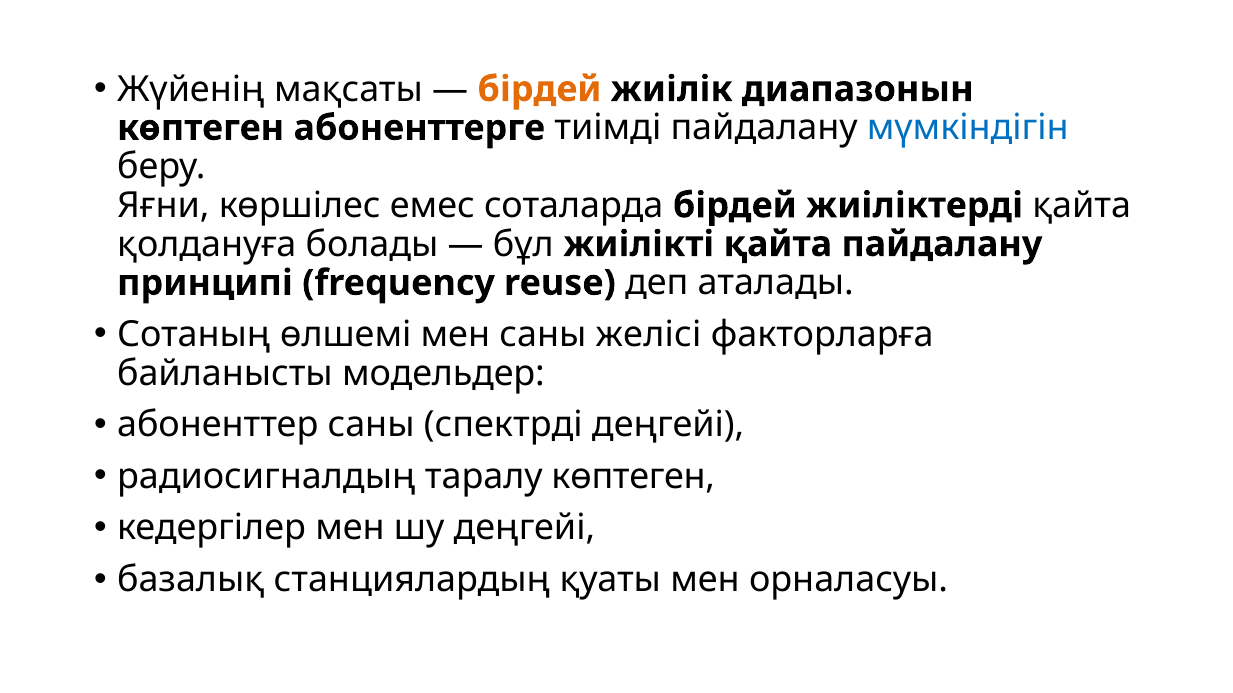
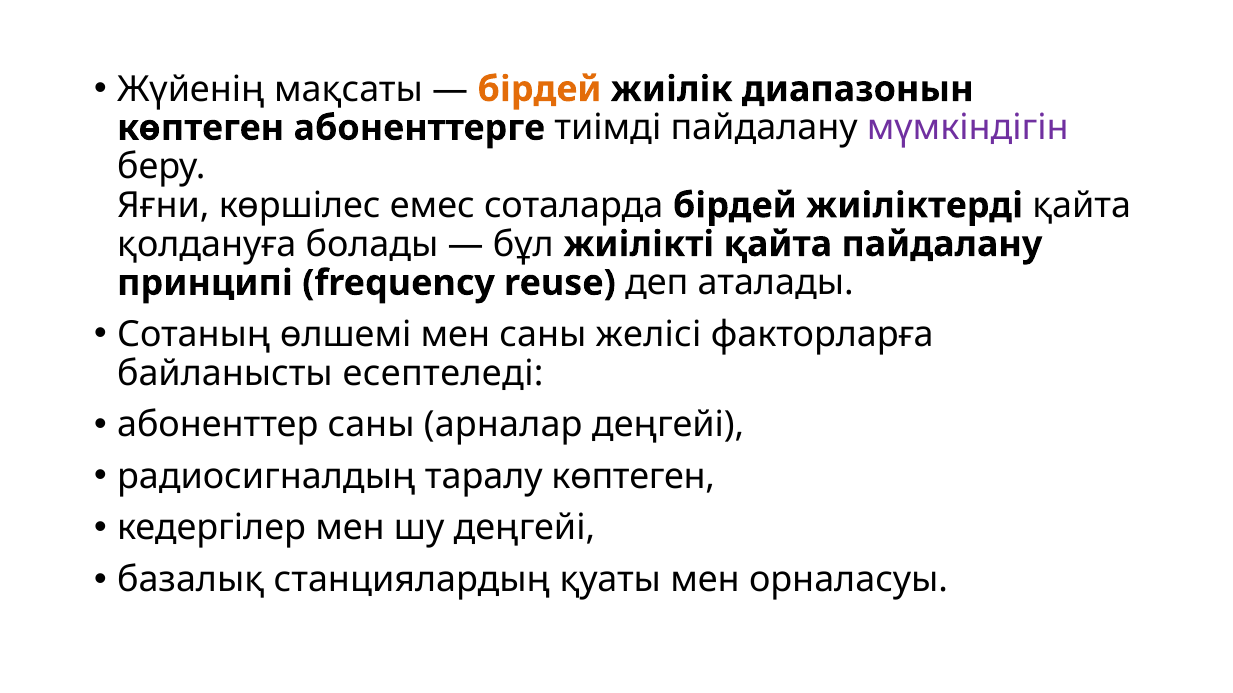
мүмкіндігін colour: blue -> purple
модельдер: модельдер -> есептеледі
спектрді: спектрді -> арналар
